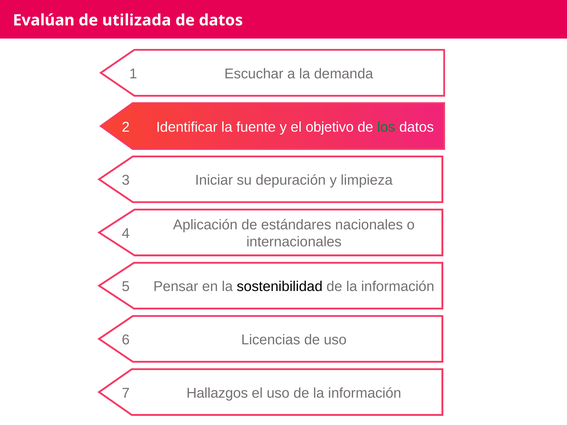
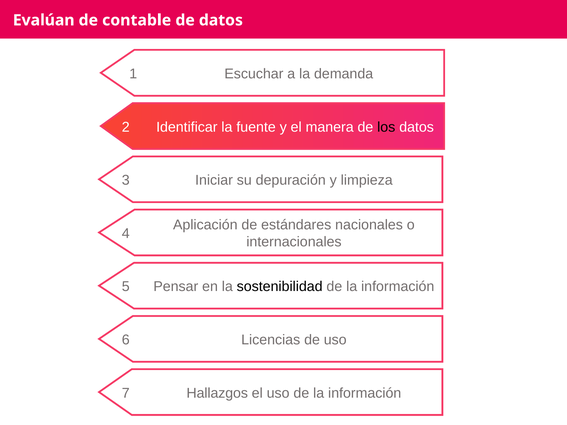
utilizada: utilizada -> contable
objetivo: objetivo -> manera
los colour: green -> black
